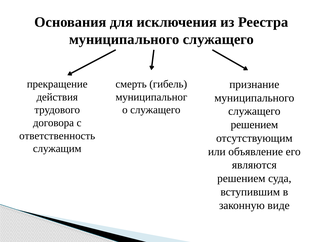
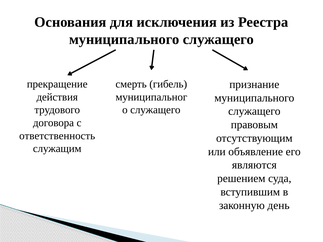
решением at (254, 125): решением -> правовым
виде: виде -> день
